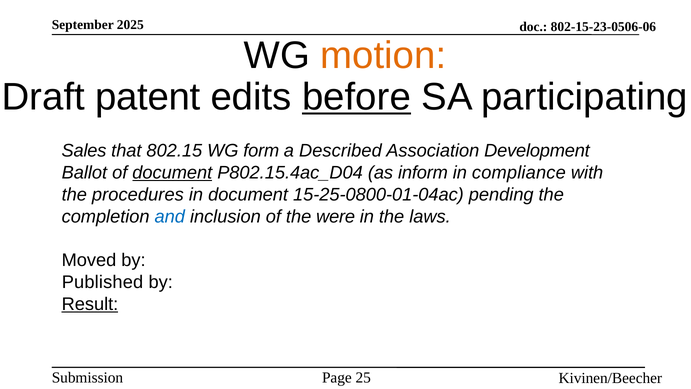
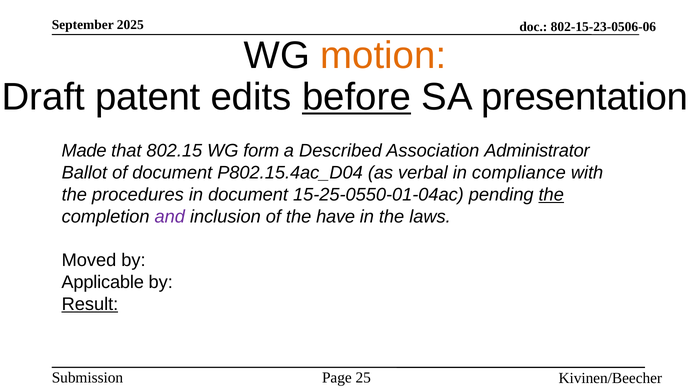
participating: participating -> presentation
Sales: Sales -> Made
Development: Development -> Administrator
document at (172, 173) underline: present -> none
inform: inform -> verbal
15-25-0800-01-04ac: 15-25-0800-01-04ac -> 15-25-0550-01-04ac
the at (551, 194) underline: none -> present
and colour: blue -> purple
were: were -> have
Published: Published -> Applicable
